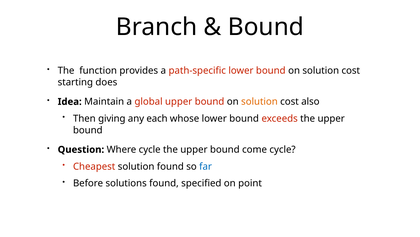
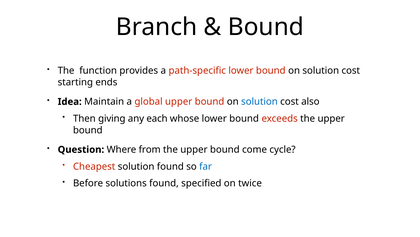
does: does -> ends
solution at (259, 101) colour: orange -> blue
Where cycle: cycle -> from
point: point -> twice
